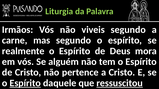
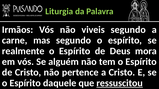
Espírito at (25, 83) underline: present -> none
